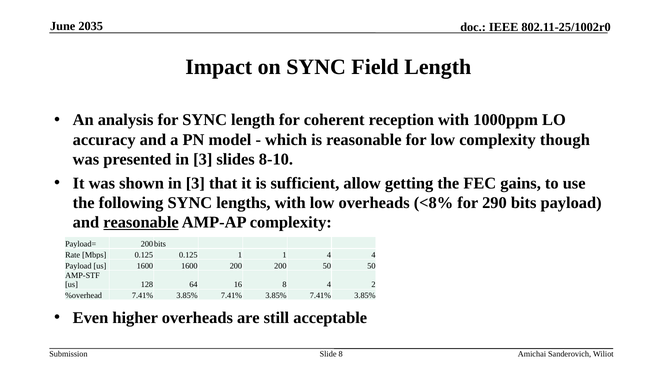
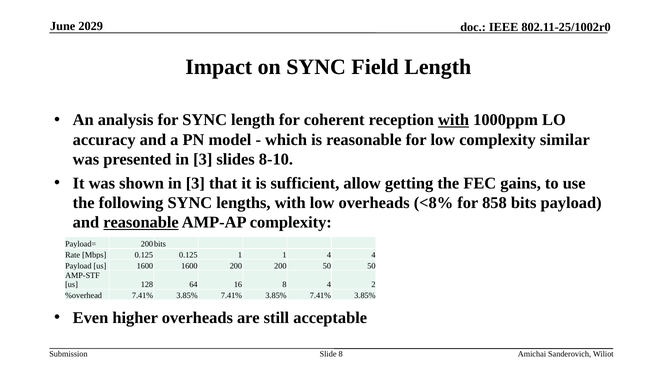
2035: 2035 -> 2029
with at (454, 120) underline: none -> present
though: though -> similar
290: 290 -> 858
